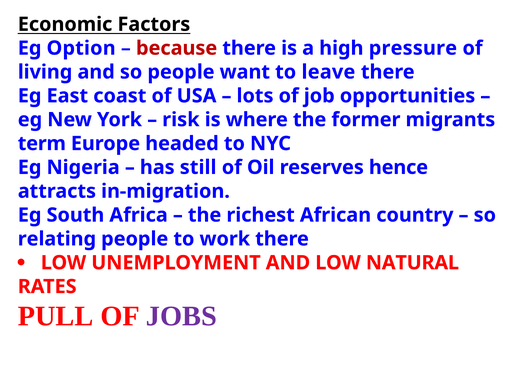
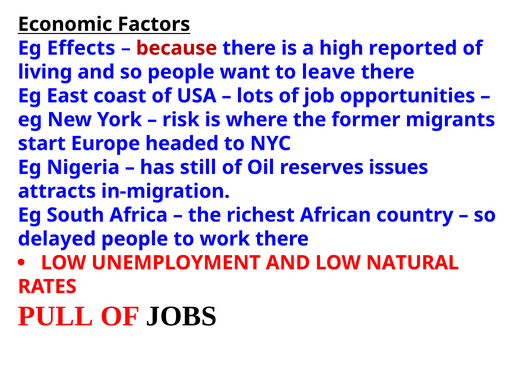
Option: Option -> Effects
pressure: pressure -> reported
term: term -> start
hence: hence -> issues
relating: relating -> delayed
JOBS colour: purple -> black
